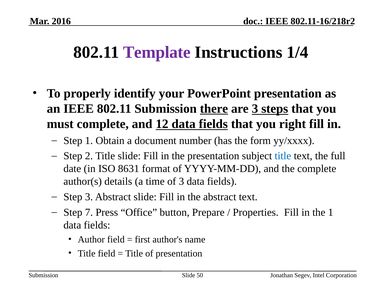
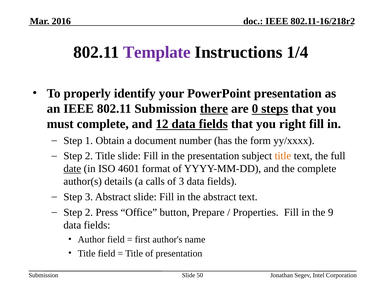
are 3: 3 -> 0
title at (283, 156) colour: blue -> orange
date underline: none -> present
8631: 8631 -> 4601
time: time -> calls
7 at (89, 212): 7 -> 2
the 1: 1 -> 9
